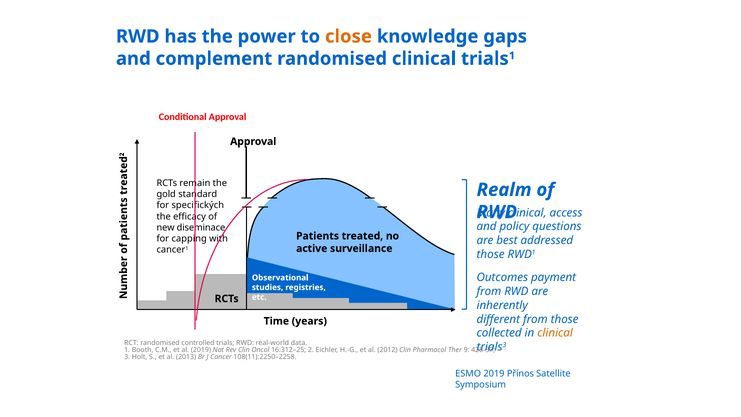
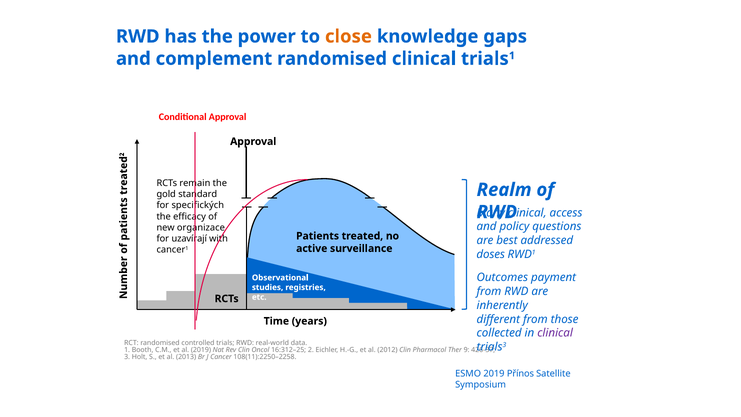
diseminace: diseminace -> organizace
capping: capping -> uzavírají
those at (491, 254): those -> doses
clinical at (555, 333) colour: orange -> purple
